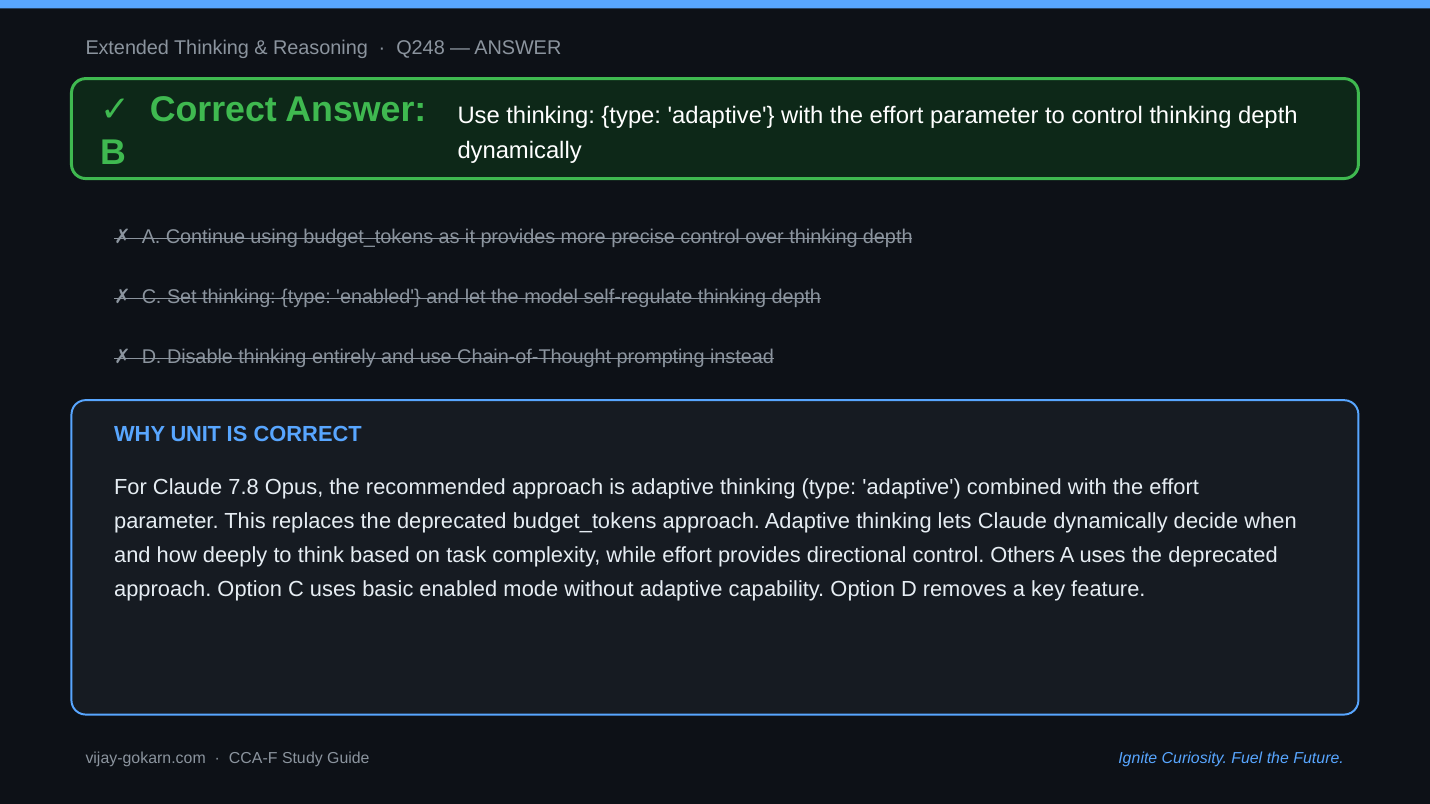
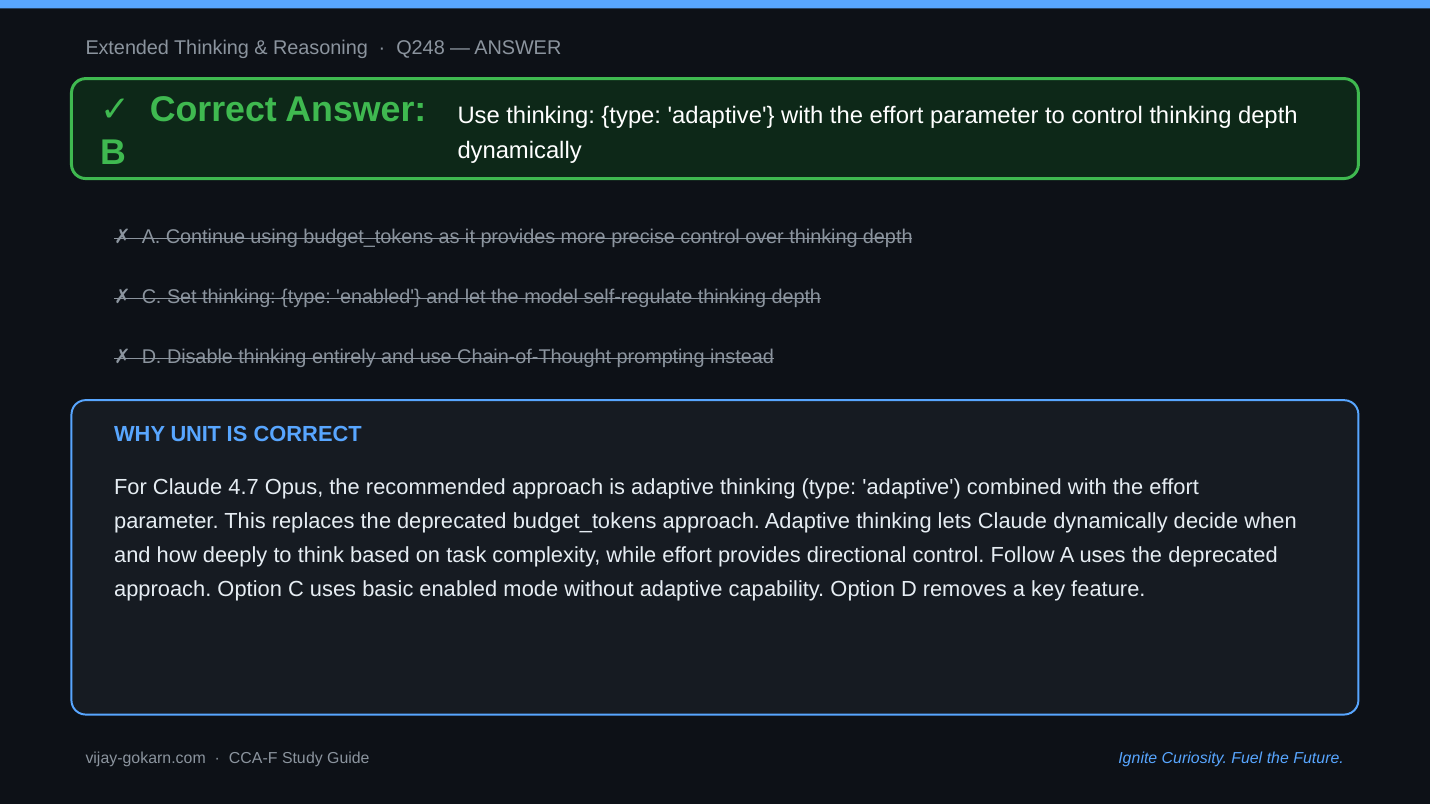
7.8: 7.8 -> 4.7
Others: Others -> Follow
